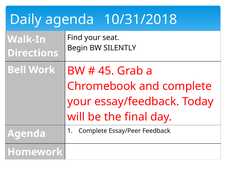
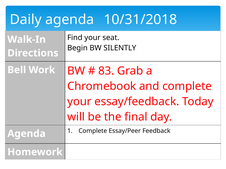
45: 45 -> 83
